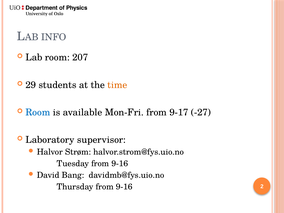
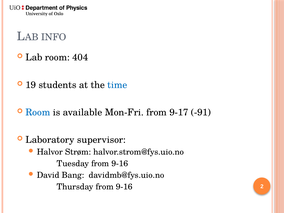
207: 207 -> 404
29: 29 -> 19
time colour: orange -> blue
-27: -27 -> -91
